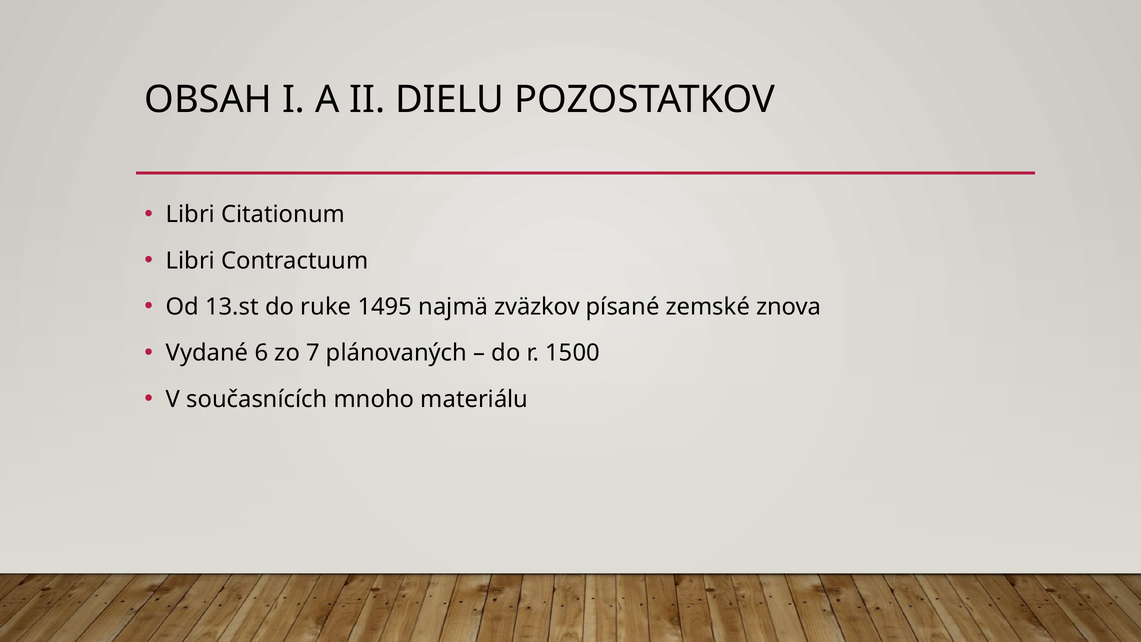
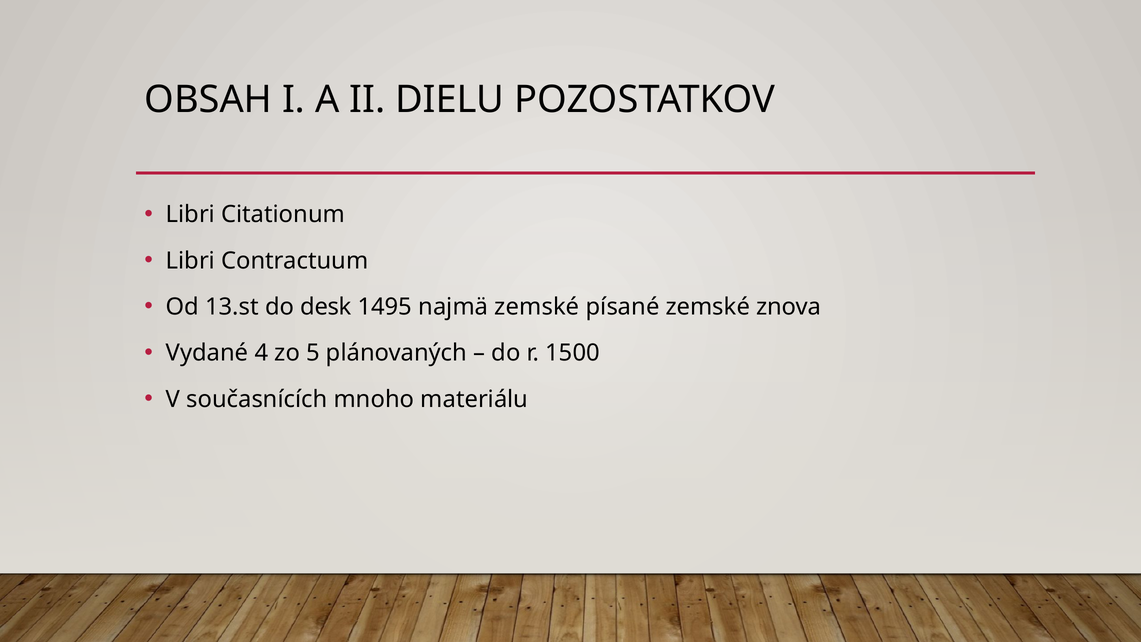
ruke: ruke -> desk
najmä zväzkov: zväzkov -> zemské
6: 6 -> 4
7: 7 -> 5
